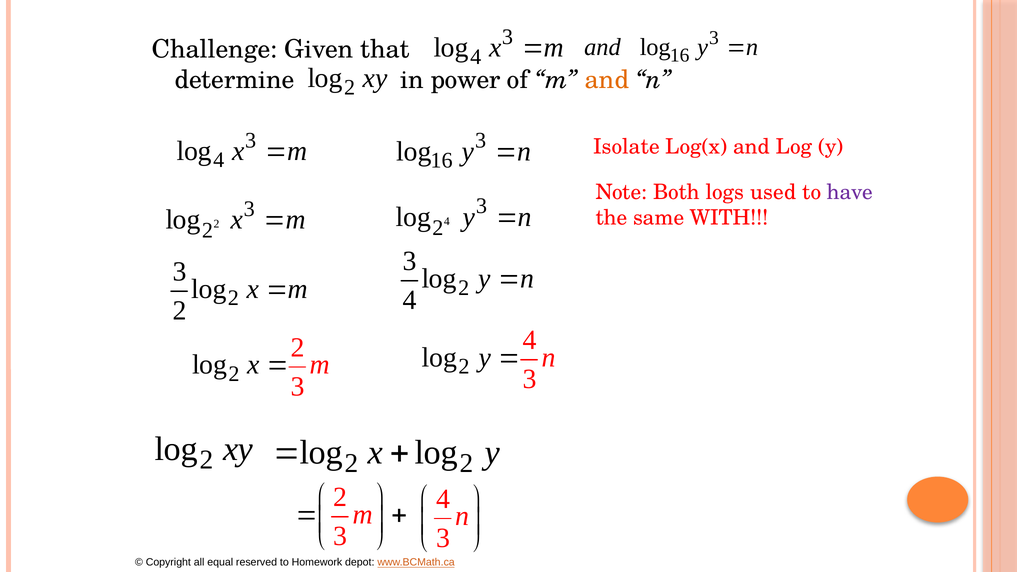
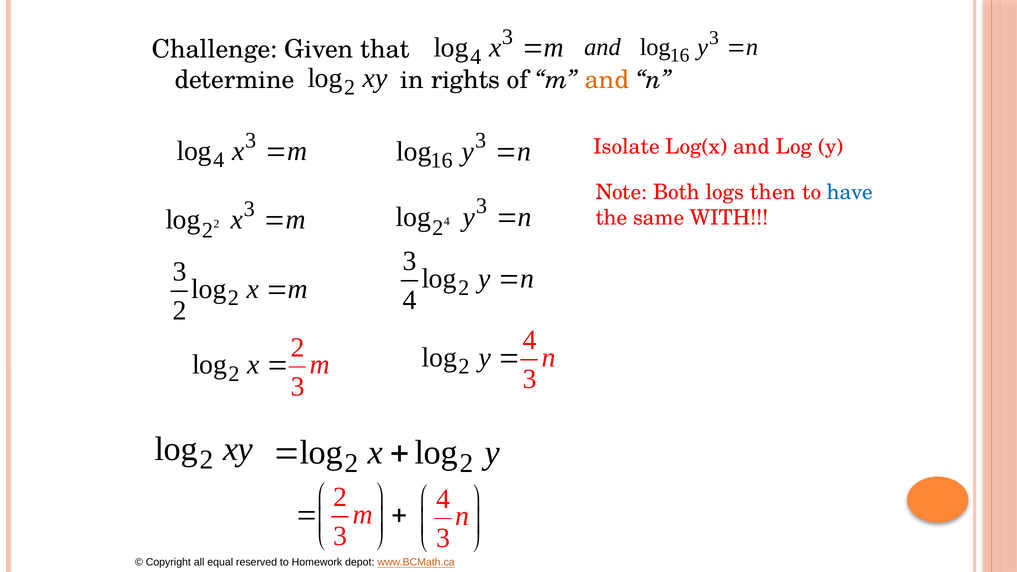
power: power -> rights
used: used -> then
have colour: purple -> blue
